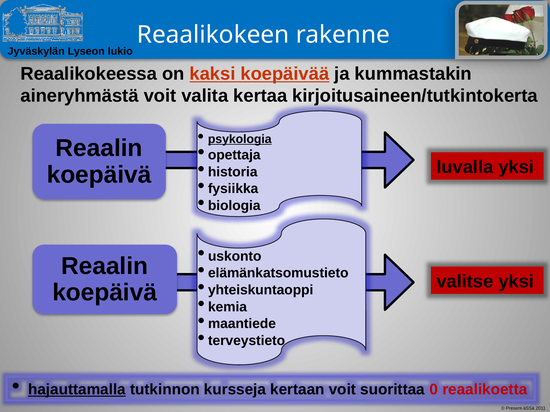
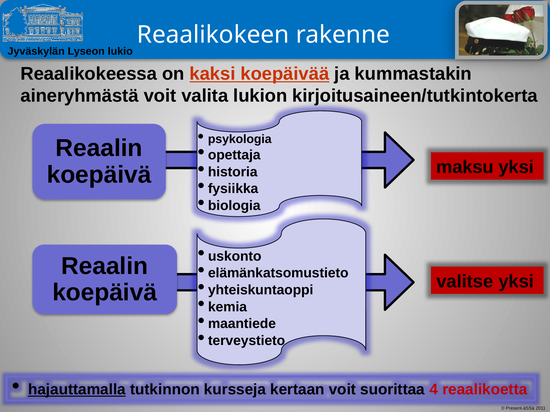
kertaa: kertaa -> lukion
psykologia underline: present -> none
luvalla: luvalla -> maksu
0: 0 -> 4
